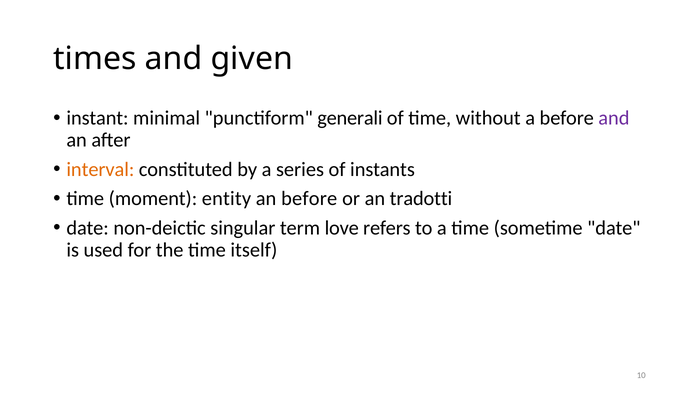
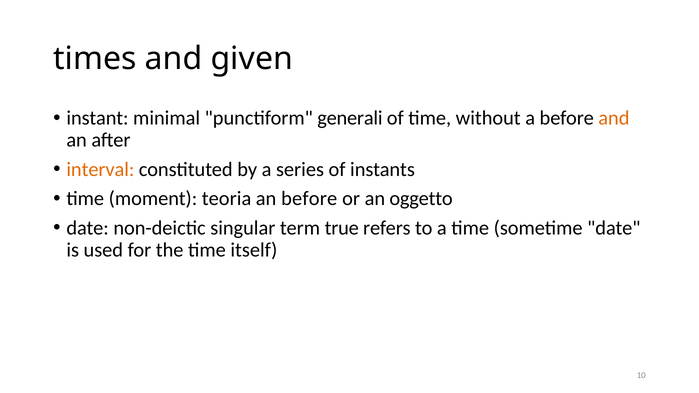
and at (614, 118) colour: purple -> orange
entity: entity -> teoria
tradotti: tradotti -> oggetto
love: love -> true
